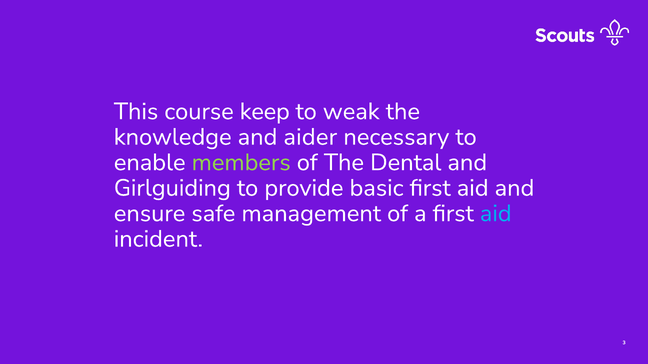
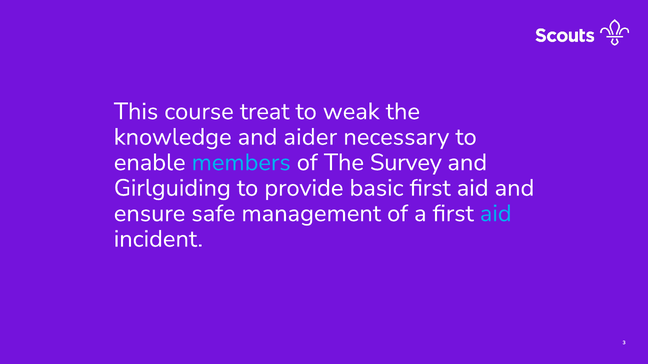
keep: keep -> treat
members colour: light green -> light blue
Dental: Dental -> Survey
